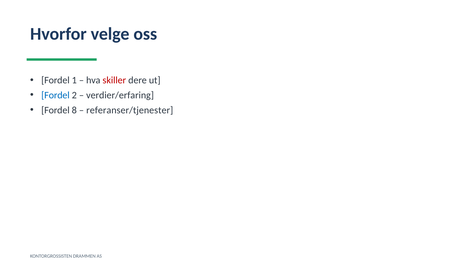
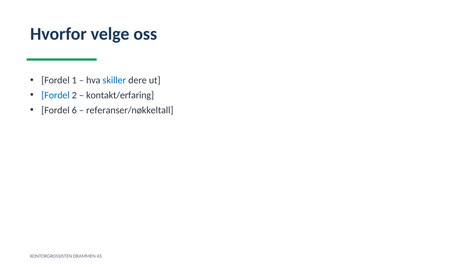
skiller colour: red -> blue
verdier/erfaring: verdier/erfaring -> kontakt/erfaring
8: 8 -> 6
referanser/tjenester: referanser/tjenester -> referanser/nøkkeltall
